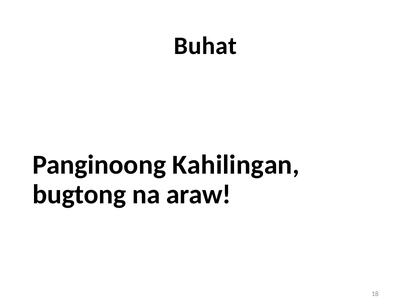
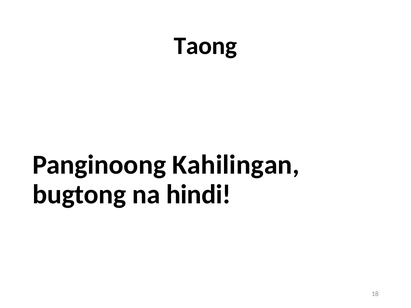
Buhat: Buhat -> Taong
araw: araw -> hindi
